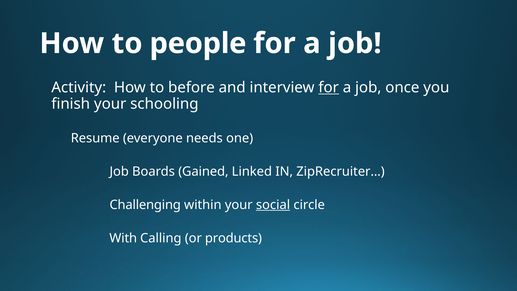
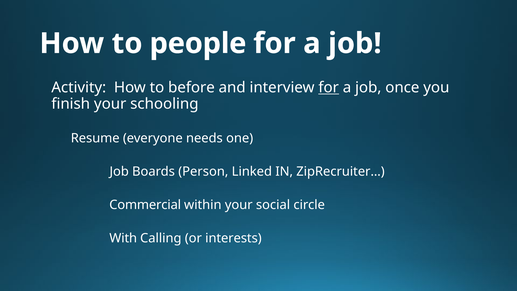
Gained: Gained -> Person
Challenging: Challenging -> Commercial
social underline: present -> none
products: products -> interests
